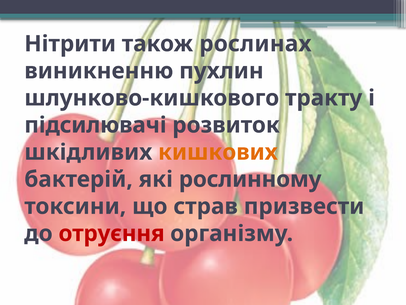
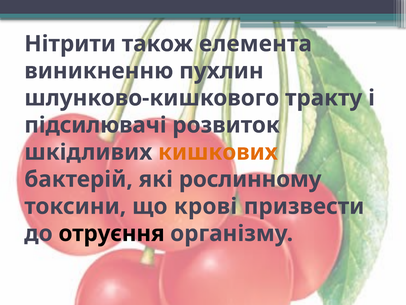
рослинах: рослинах -> елемента
страв: страв -> крові
отруєння colour: red -> black
